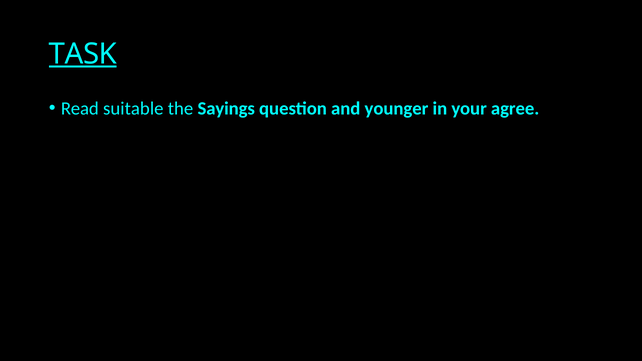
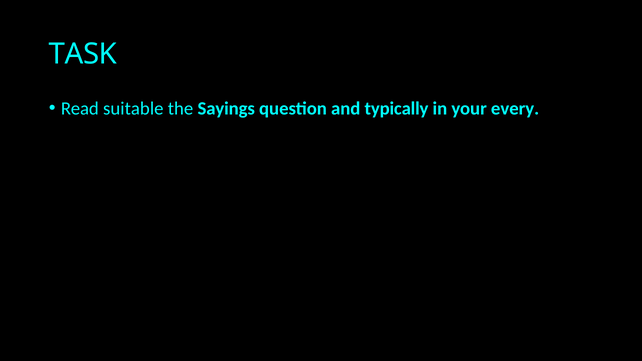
TASK underline: present -> none
younger: younger -> typically
agree: agree -> every
